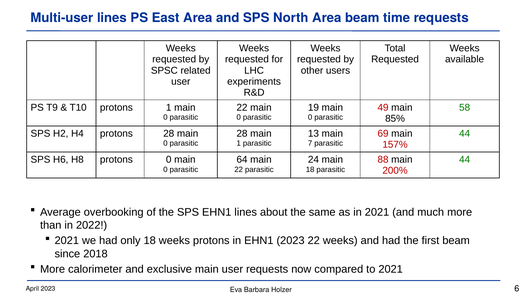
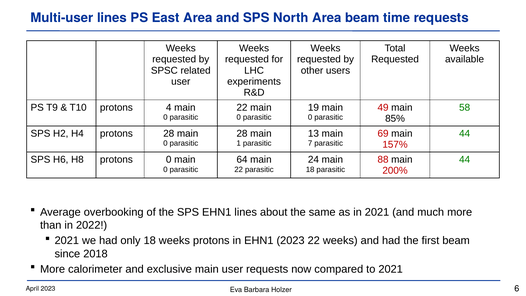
protons 1: 1 -> 4
